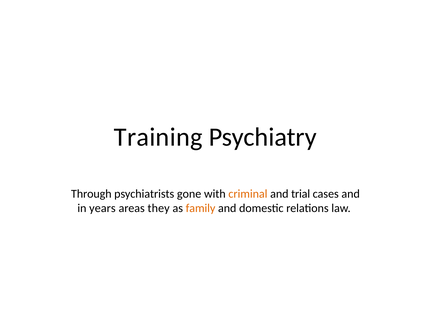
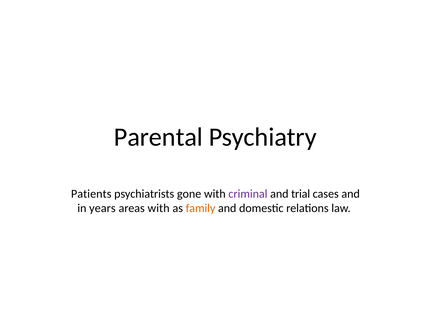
Training: Training -> Parental
Through: Through -> Patients
criminal colour: orange -> purple
areas they: they -> with
